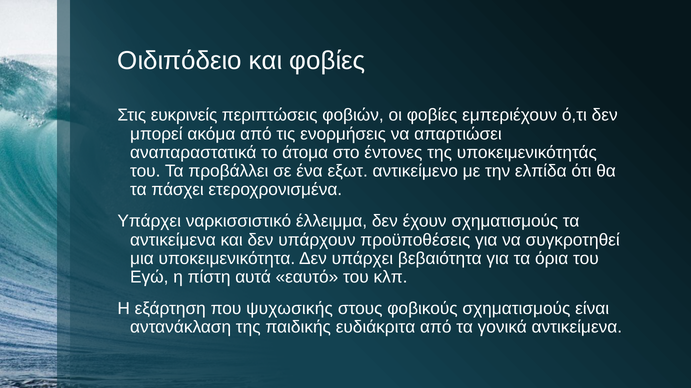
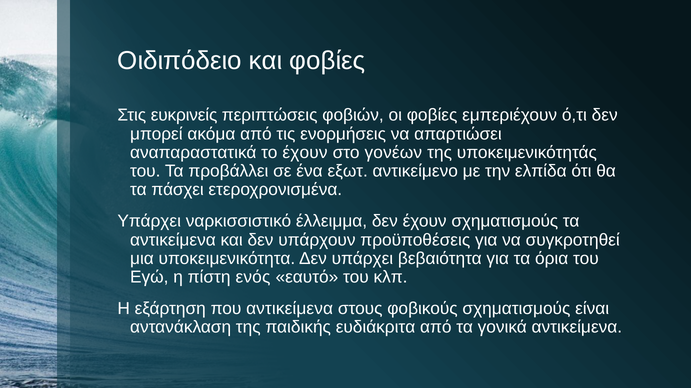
το άτομα: άτομα -> έχουν
έντονες: έντονες -> γονέων
αυτά: αυτά -> ενός
που ψυχωσικής: ψυχωσικής -> αντικείμενα
